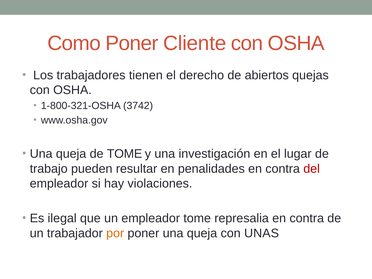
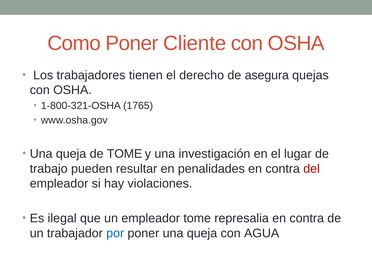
abiertos: abiertos -> asegura
3742: 3742 -> 1765
por colour: orange -> blue
UNAS: UNAS -> AGUA
